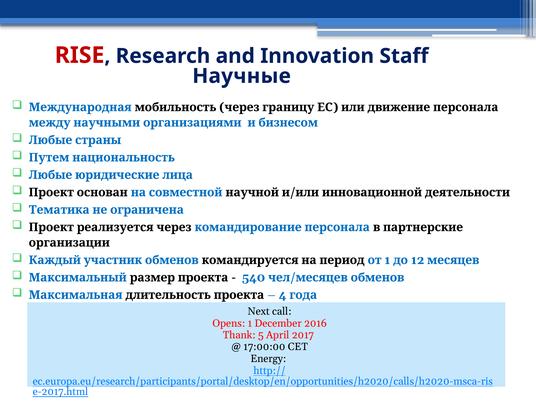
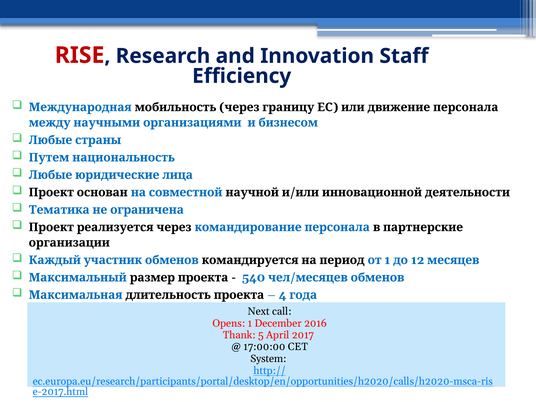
Научные: Научные -> Efficiency
Energy: Energy -> System
